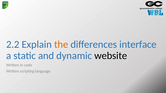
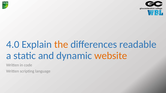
2.2: 2.2 -> 4.0
interface: interface -> readable
website colour: black -> orange
